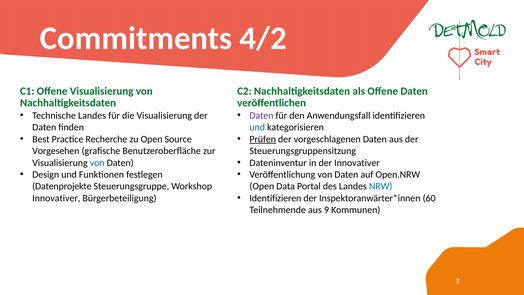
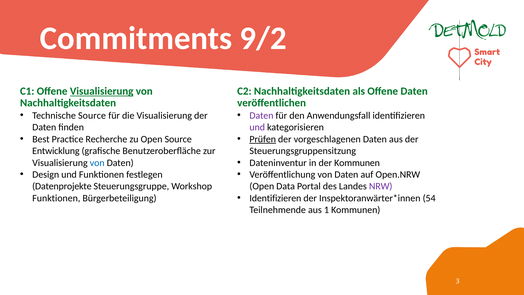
4/2: 4/2 -> 9/2
Visualisierung at (102, 91) underline: none -> present
Technische Landes: Landes -> Source
und at (257, 127) colour: blue -> purple
Vorgesehen: Vorgesehen -> Entwicklung
der Innovativer: Innovativer -> Kommunen
NRW colour: blue -> purple
60: 60 -> 54
Innovativer at (56, 198): Innovativer -> Funktionen
9: 9 -> 1
